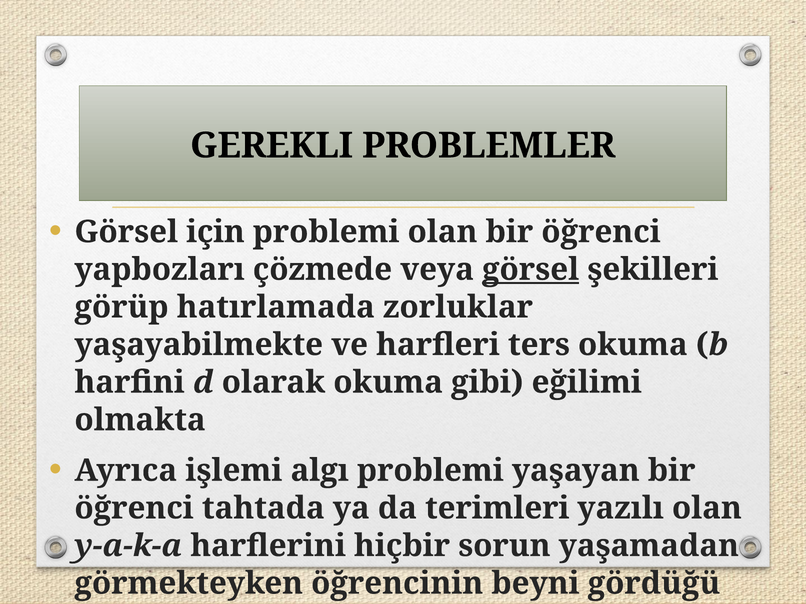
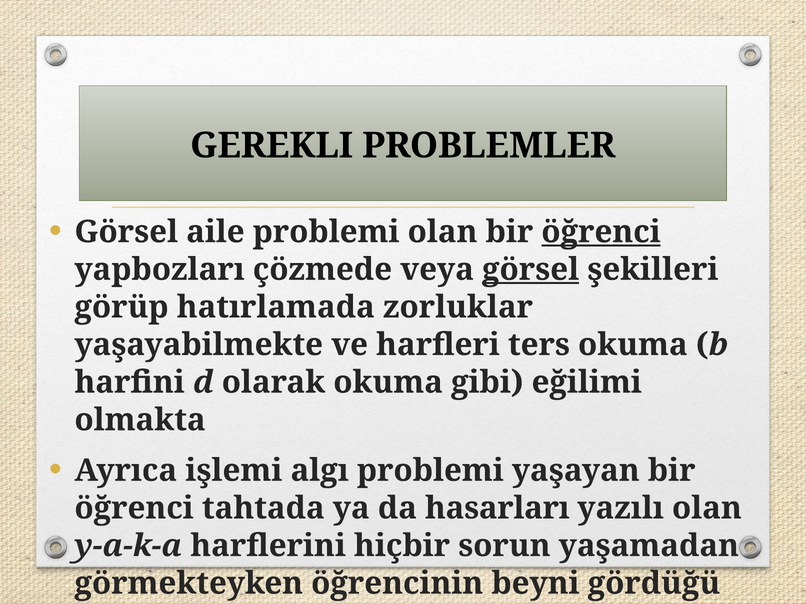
için: için -> aile
öğrenci at (601, 232) underline: none -> present
terimleri: terimleri -> hasarları
